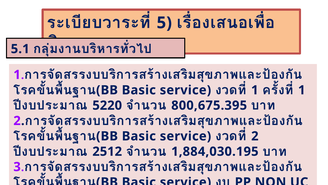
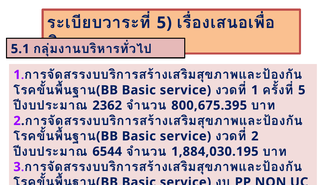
1 at (302, 90): 1 -> 5
5220: 5220 -> 2362
2512: 2512 -> 6544
